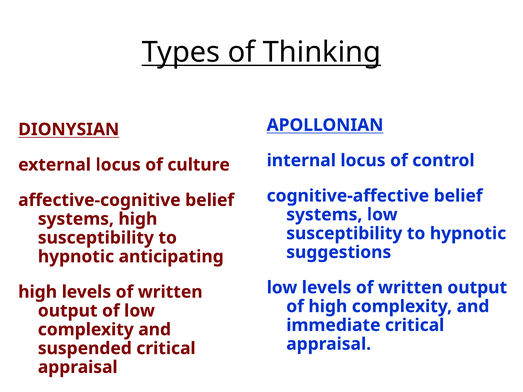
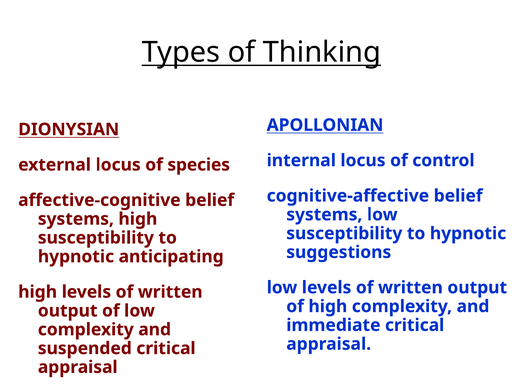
culture: culture -> species
